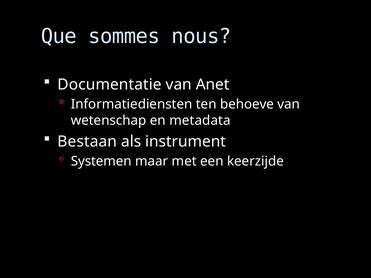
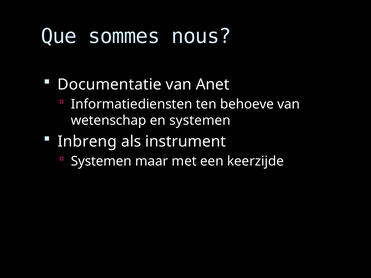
en metadata: metadata -> systemen
Bestaan: Bestaan -> Inbreng
